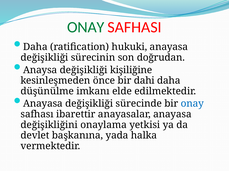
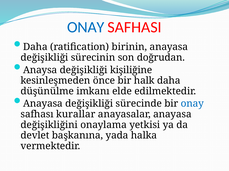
ONAY at (86, 27) colour: green -> blue
hukuki: hukuki -> birinin
dahi: dahi -> halk
ibarettir: ibarettir -> kurallar
